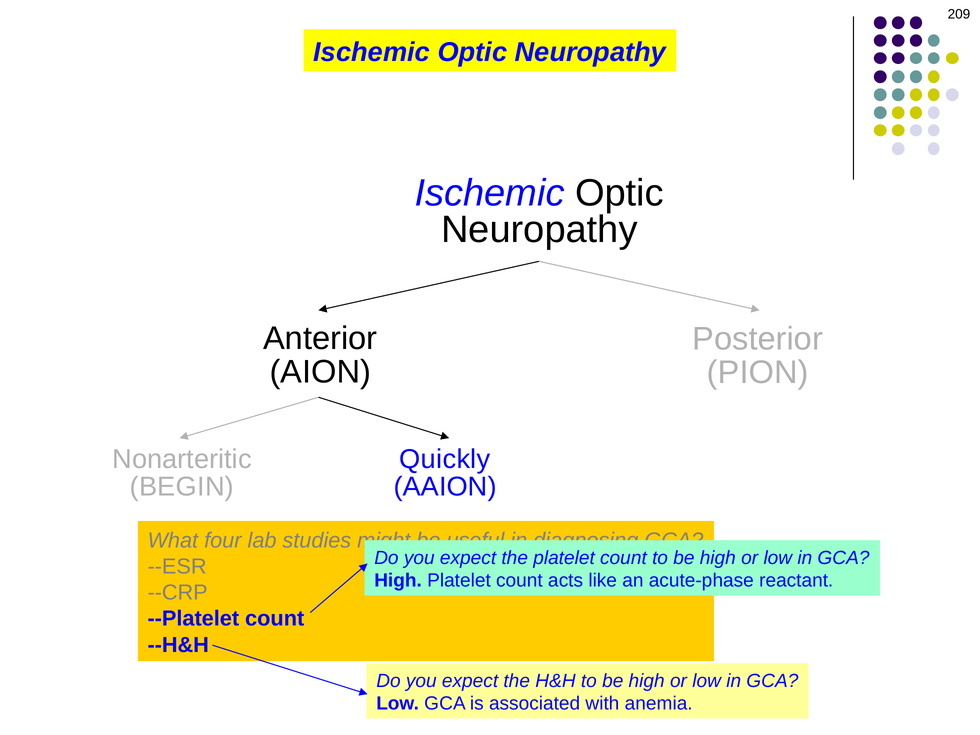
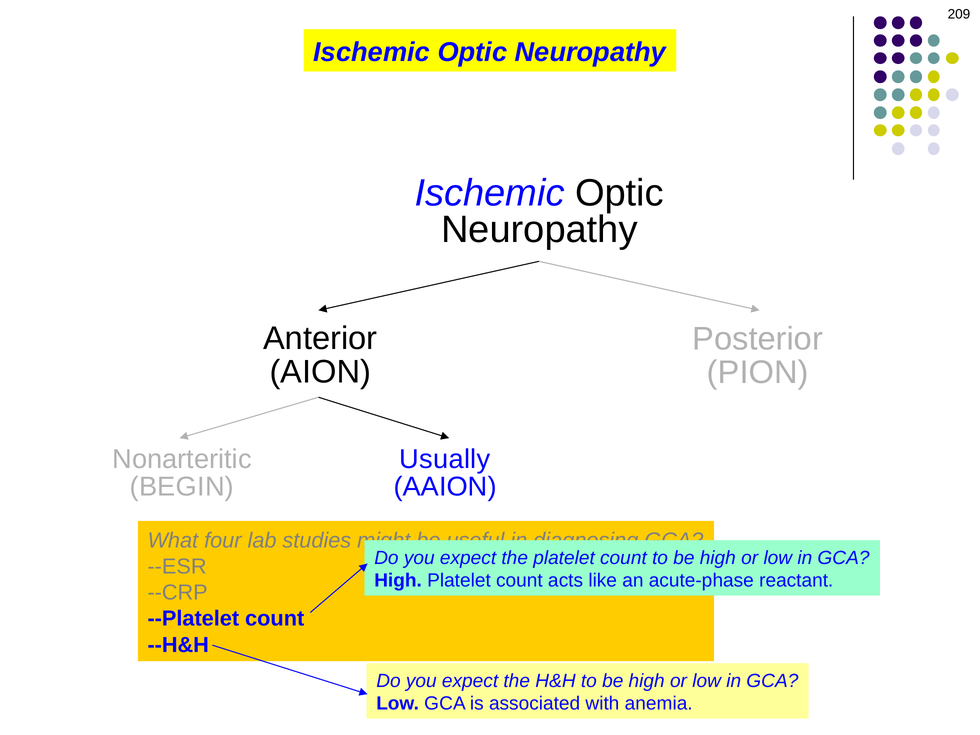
Quickly: Quickly -> Usually
